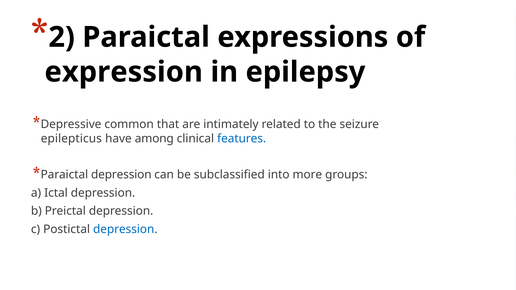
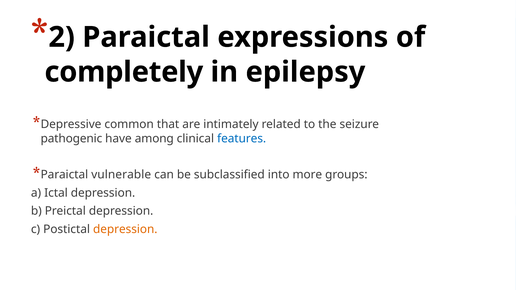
expression: expression -> completely
epilepticus: epilepticus -> pathogenic
Paraictal depression: depression -> vulnerable
depression at (125, 229) colour: blue -> orange
